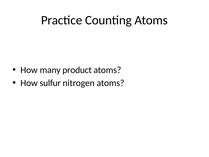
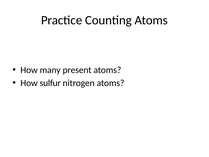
product: product -> present
